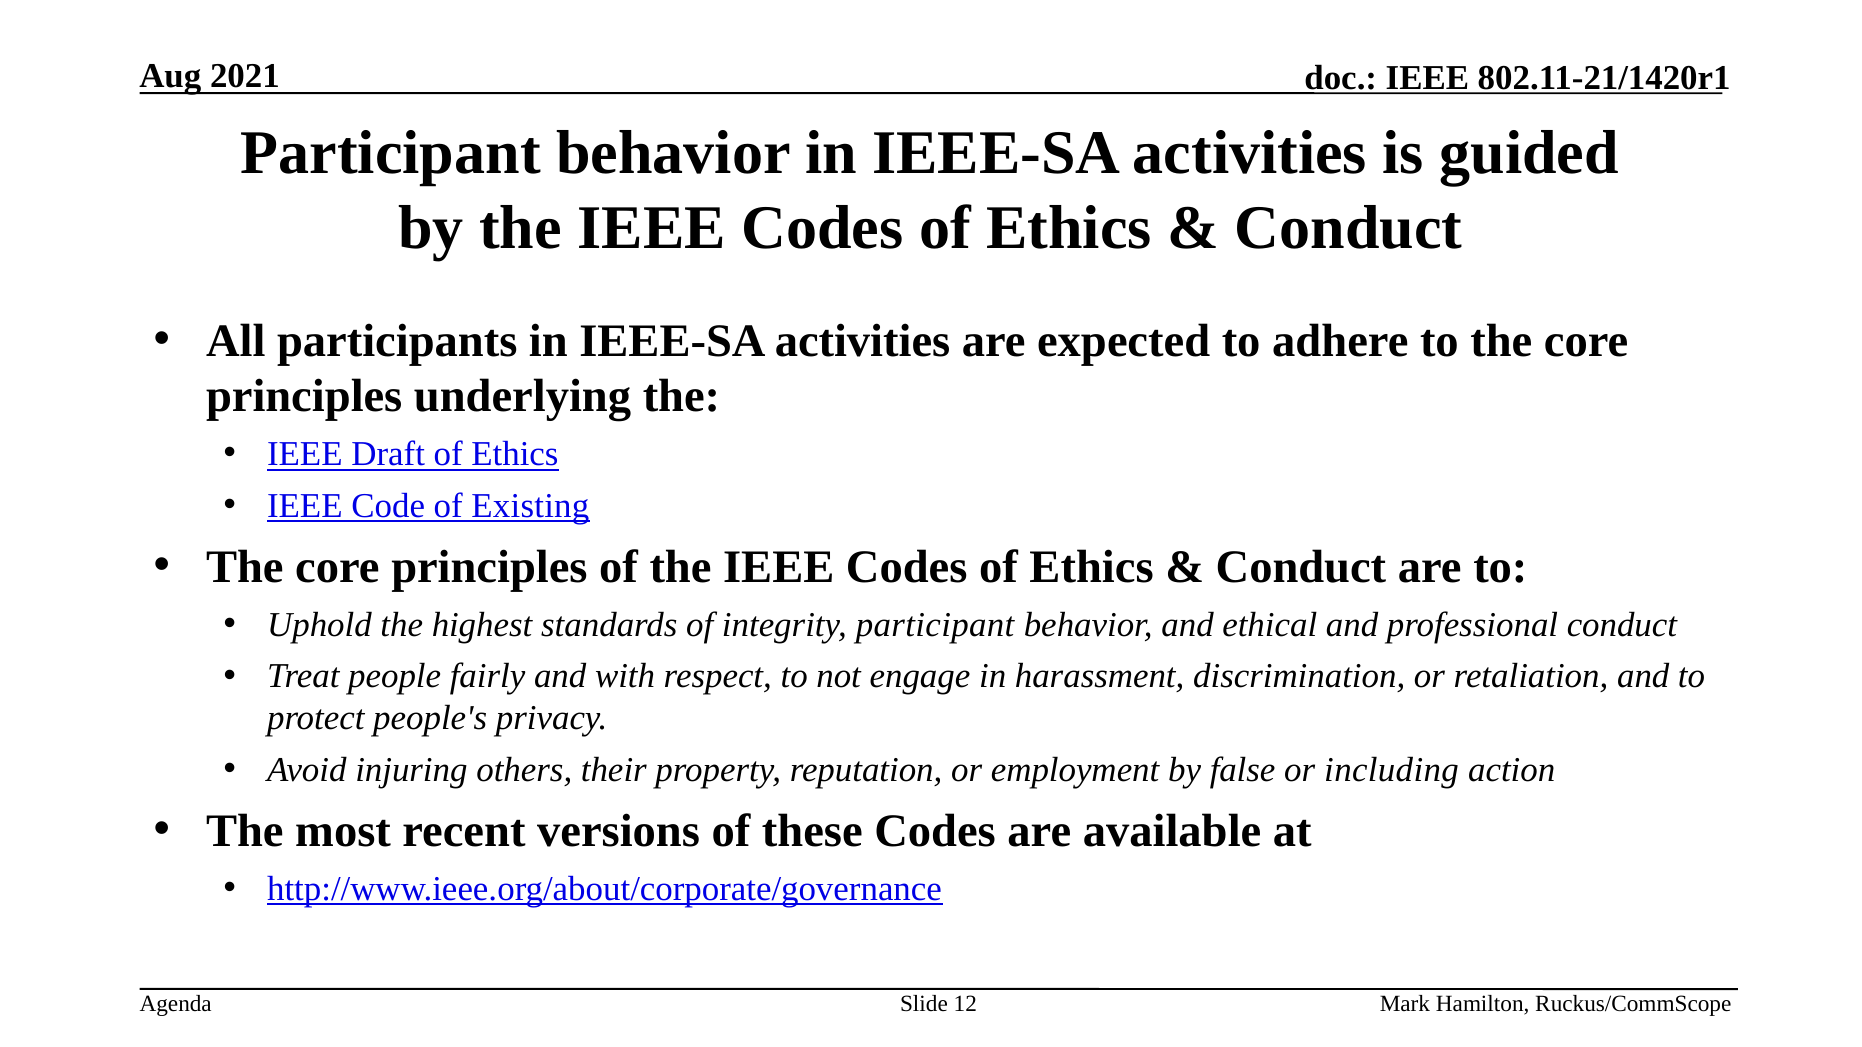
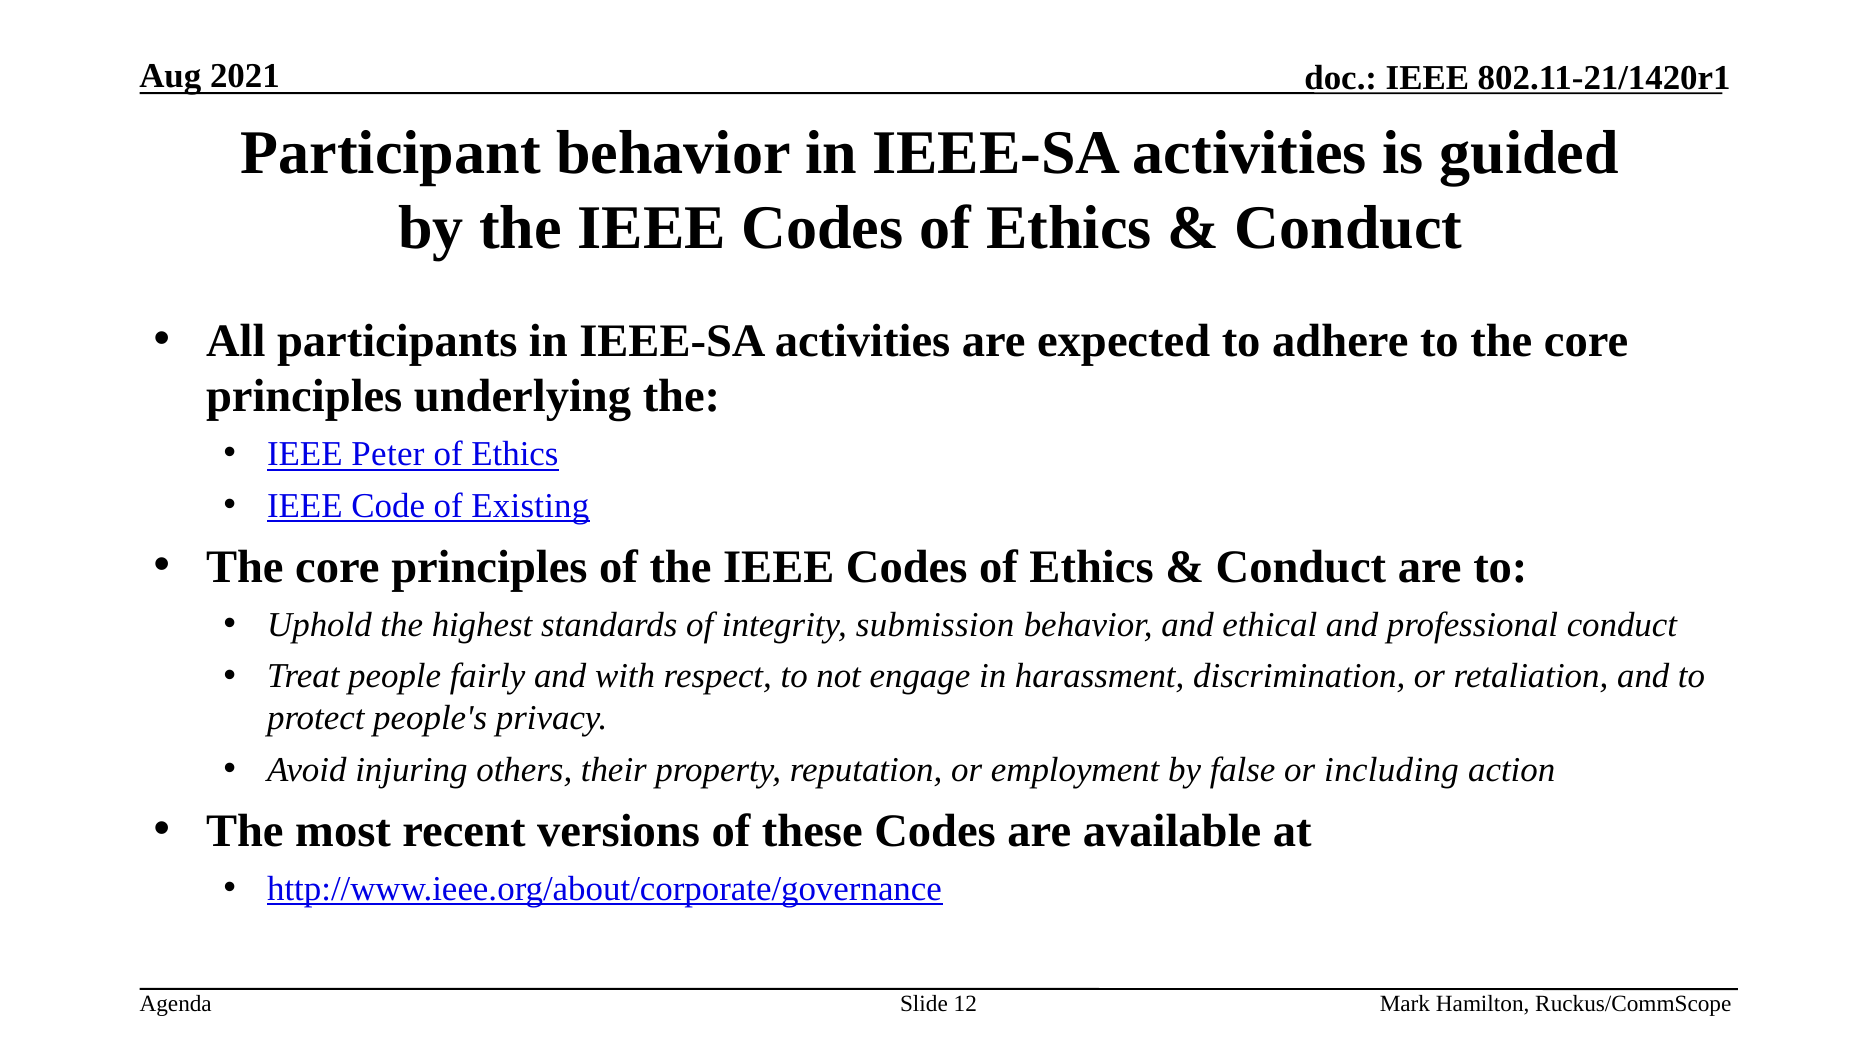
Draft: Draft -> Peter
integrity participant: participant -> submission
